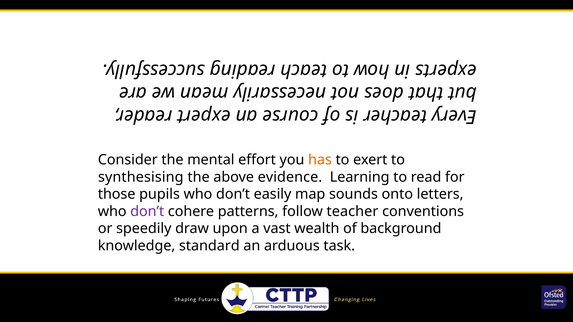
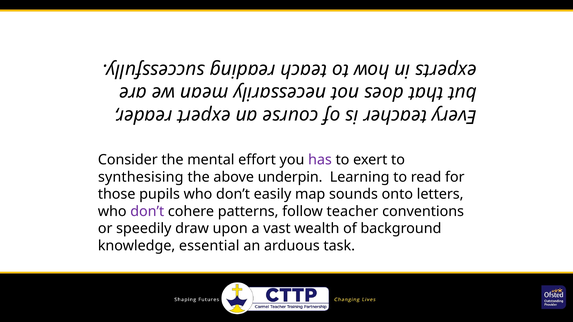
has colour: orange -> purple
evidence: evidence -> underpin
standard: standard -> essential
